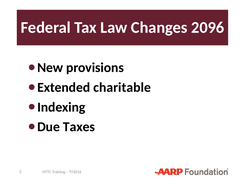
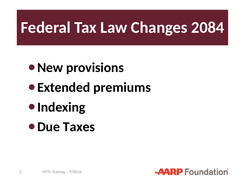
2096: 2096 -> 2084
charitable: charitable -> premiums
